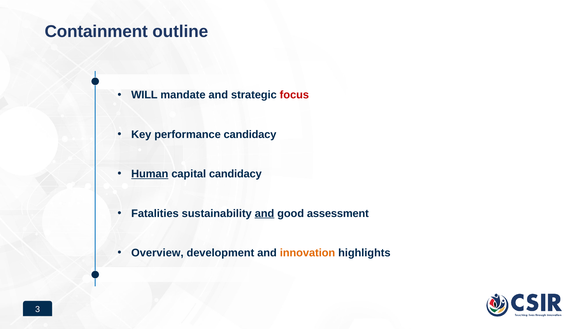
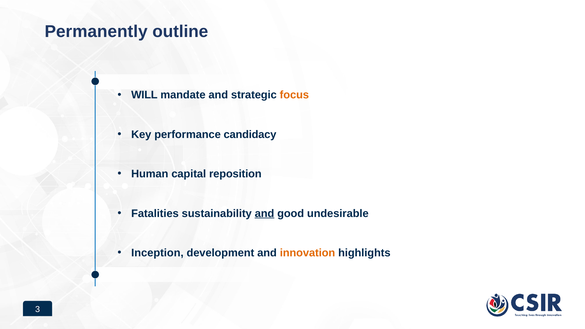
Containment: Containment -> Permanently
focus colour: red -> orange
Human underline: present -> none
capital candidacy: candidacy -> reposition
assessment: assessment -> undesirable
Overview: Overview -> Inception
